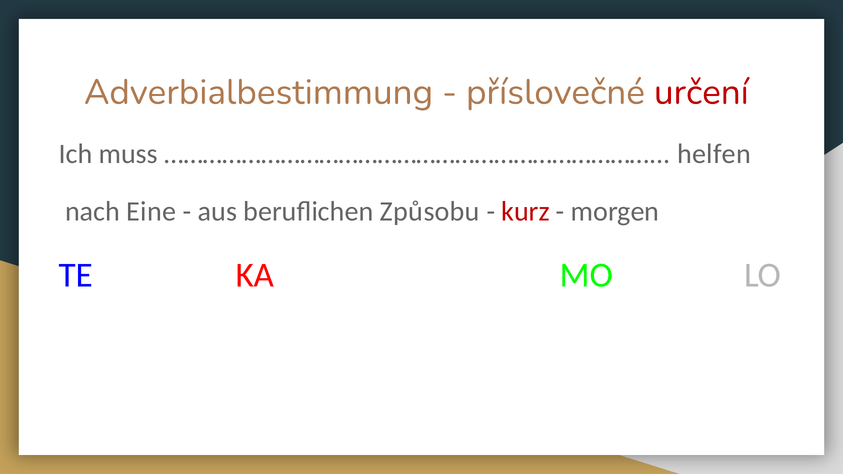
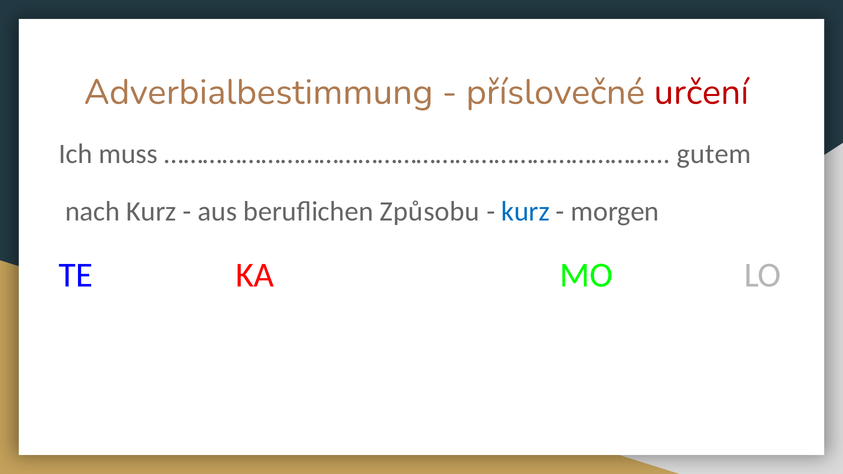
helfen: helfen -> gutem
nach Eine: Eine -> Kurz
kurz at (526, 212) colour: red -> blue
